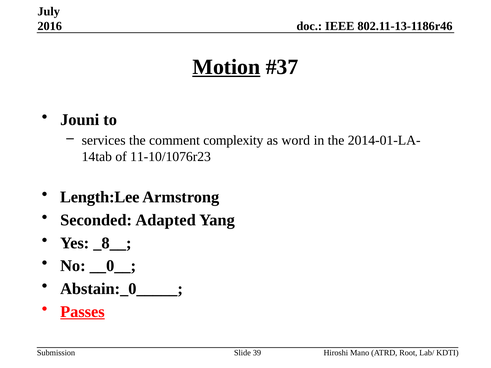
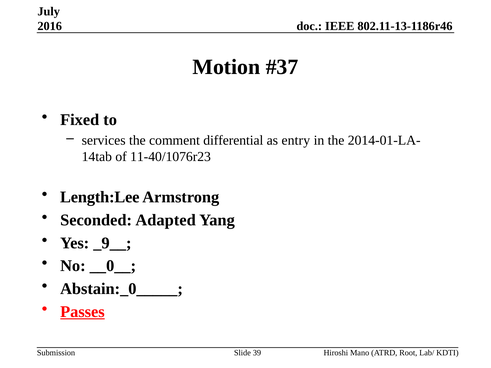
Motion underline: present -> none
Jouni: Jouni -> Fixed
complexity: complexity -> differential
word: word -> entry
11-10/1076r23: 11-10/1076r23 -> 11-40/1076r23
_8__: _8__ -> _9__
